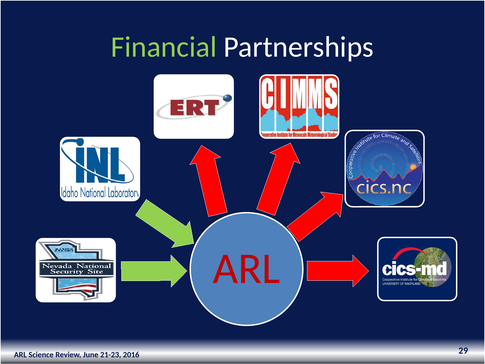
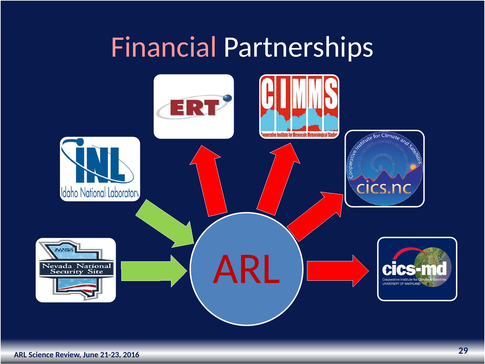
Financial colour: light green -> pink
